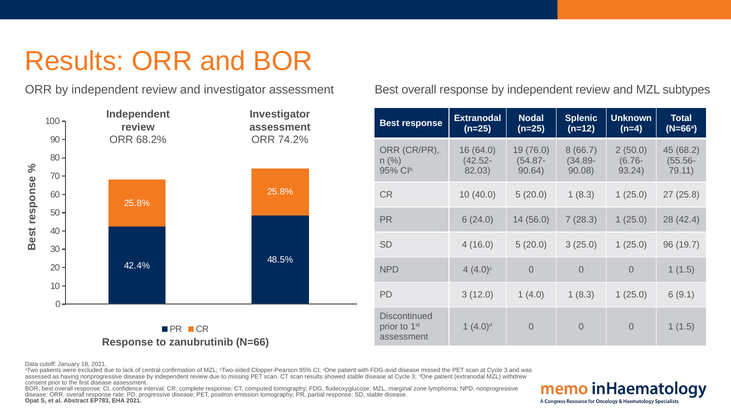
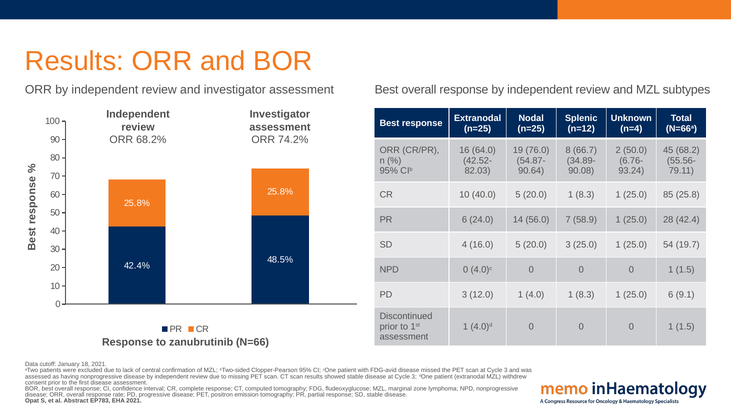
27: 27 -> 85
28.3: 28.3 -> 58.9
96: 96 -> 54
NPD 4: 4 -> 0
